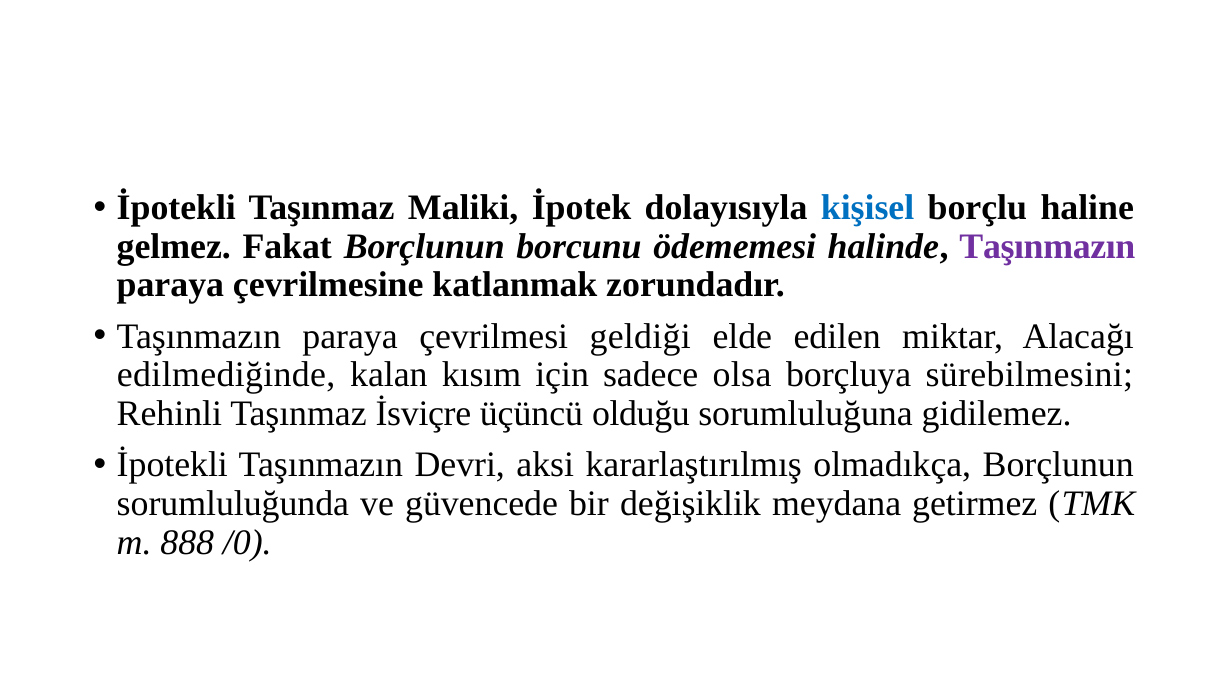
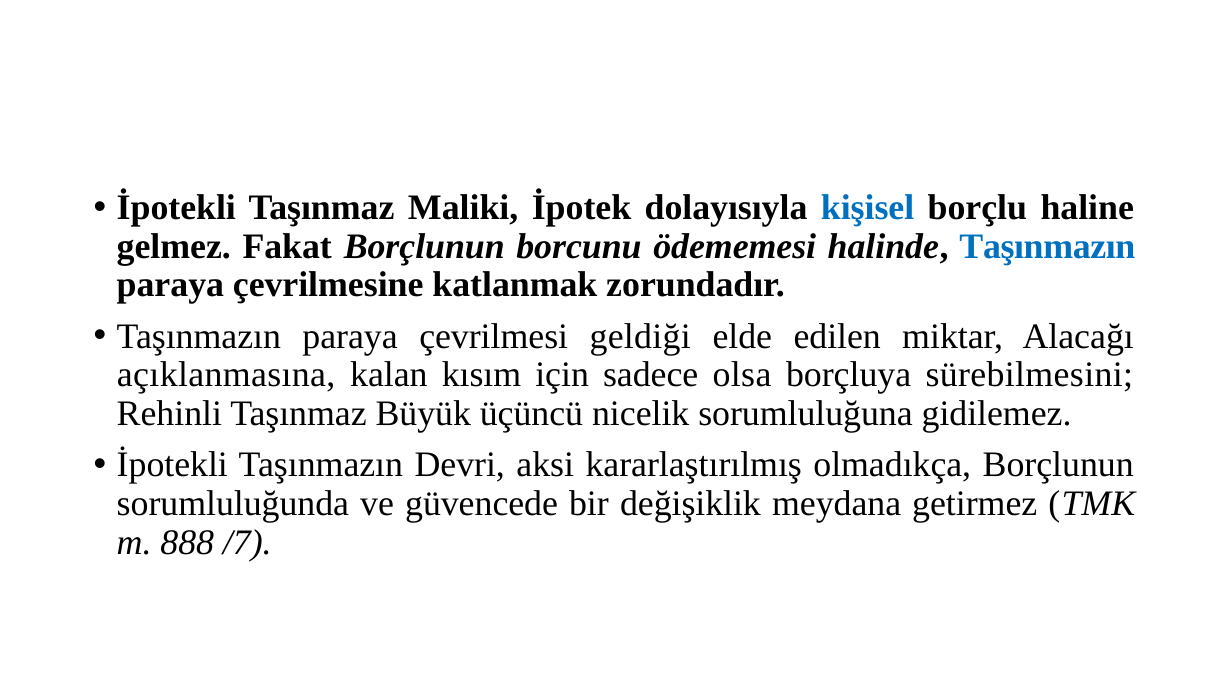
Taşınmazın at (1047, 246) colour: purple -> blue
edilmediğinde: edilmediğinde -> açıklanmasına
İsviçre: İsviçre -> Büyük
olduğu: olduğu -> nicelik
/0: /0 -> /7
